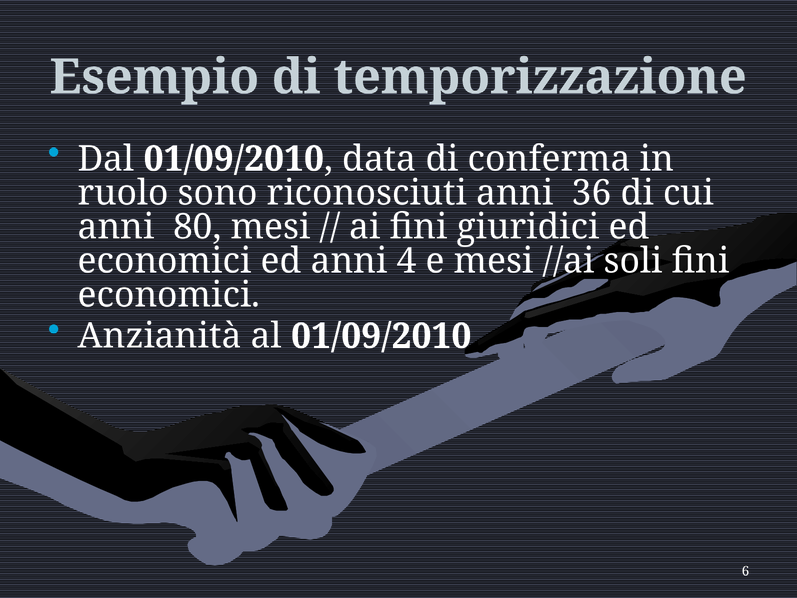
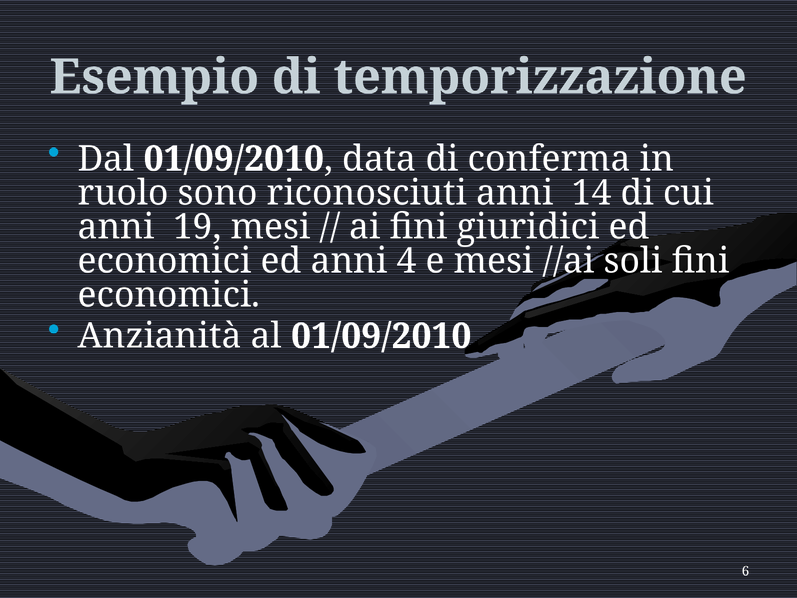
36: 36 -> 14
80: 80 -> 19
